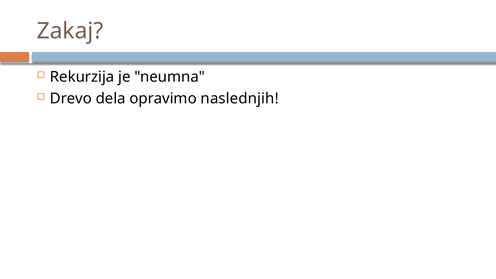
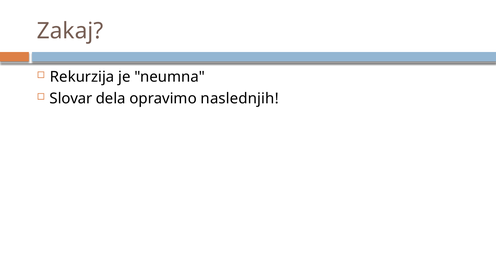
Drevo: Drevo -> Slovar
